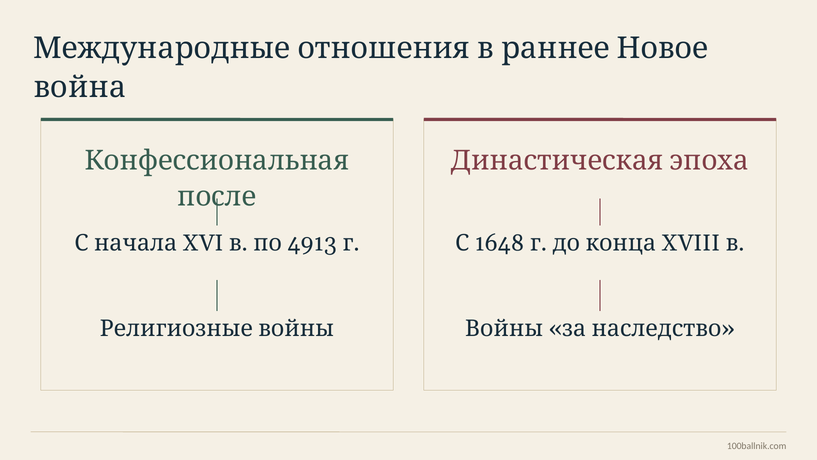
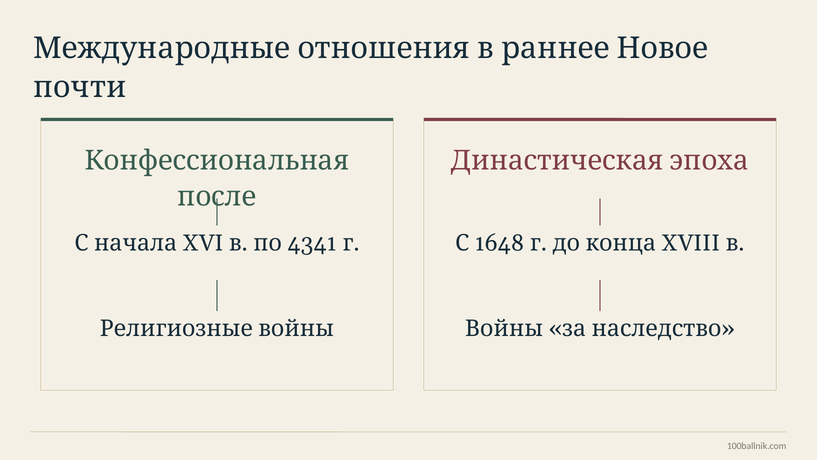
война: война -> почти
4913: 4913 -> 4341
